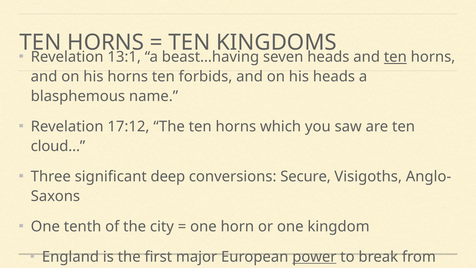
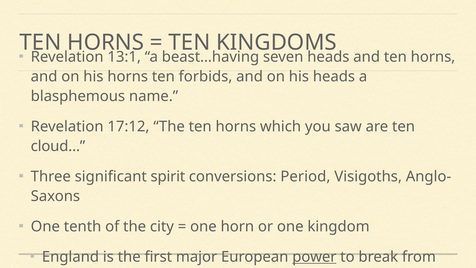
ten at (395, 57) underline: present -> none
deep: deep -> spirit
Secure: Secure -> Period
